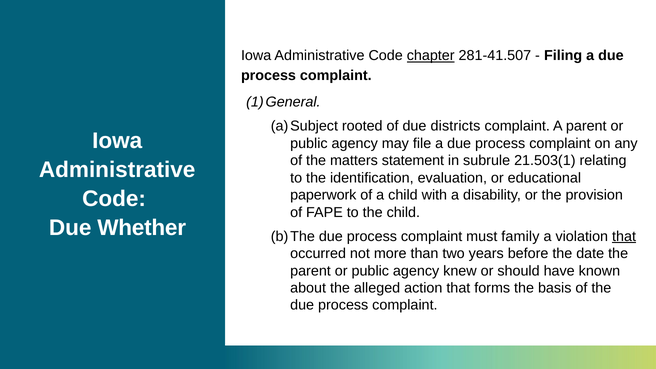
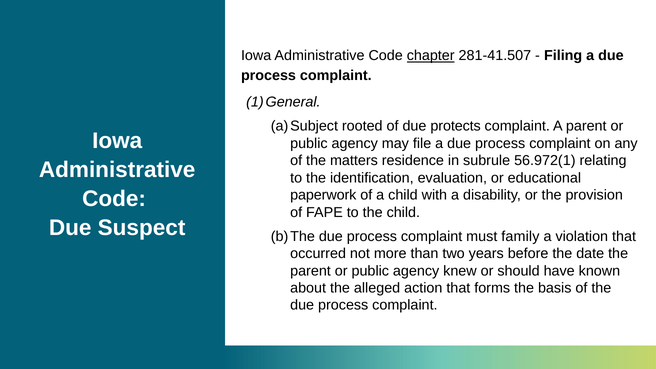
districts: districts -> protects
statement: statement -> residence
21.503(1: 21.503(1 -> 56.972(1
Whether: Whether -> Suspect
that at (624, 236) underline: present -> none
